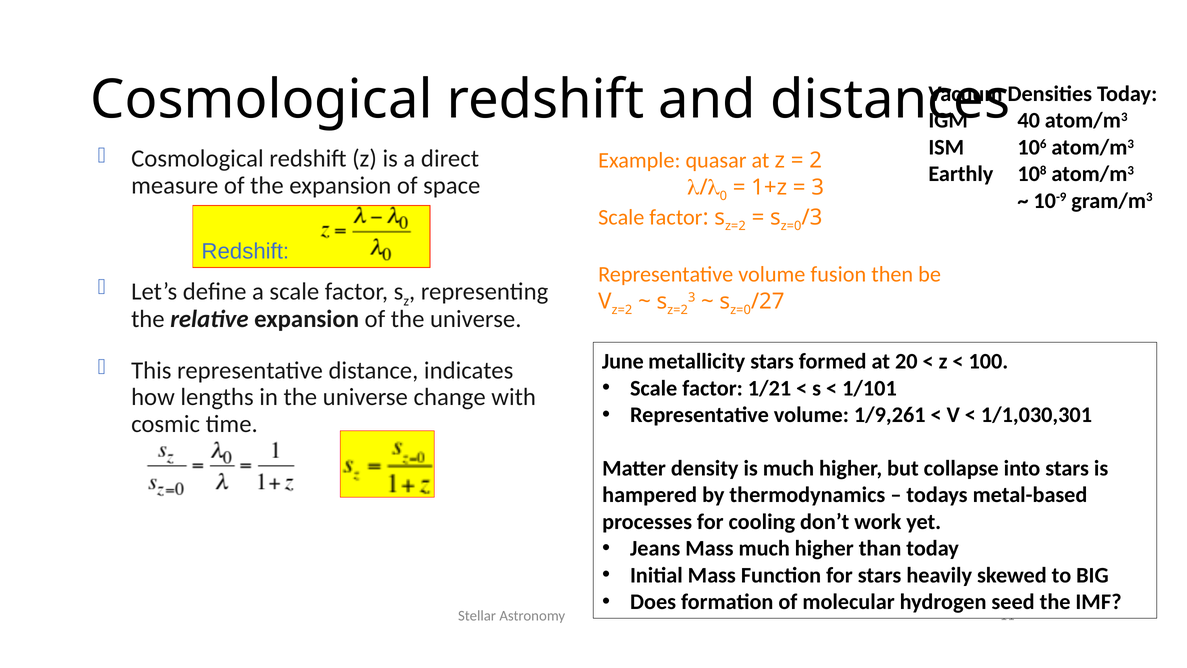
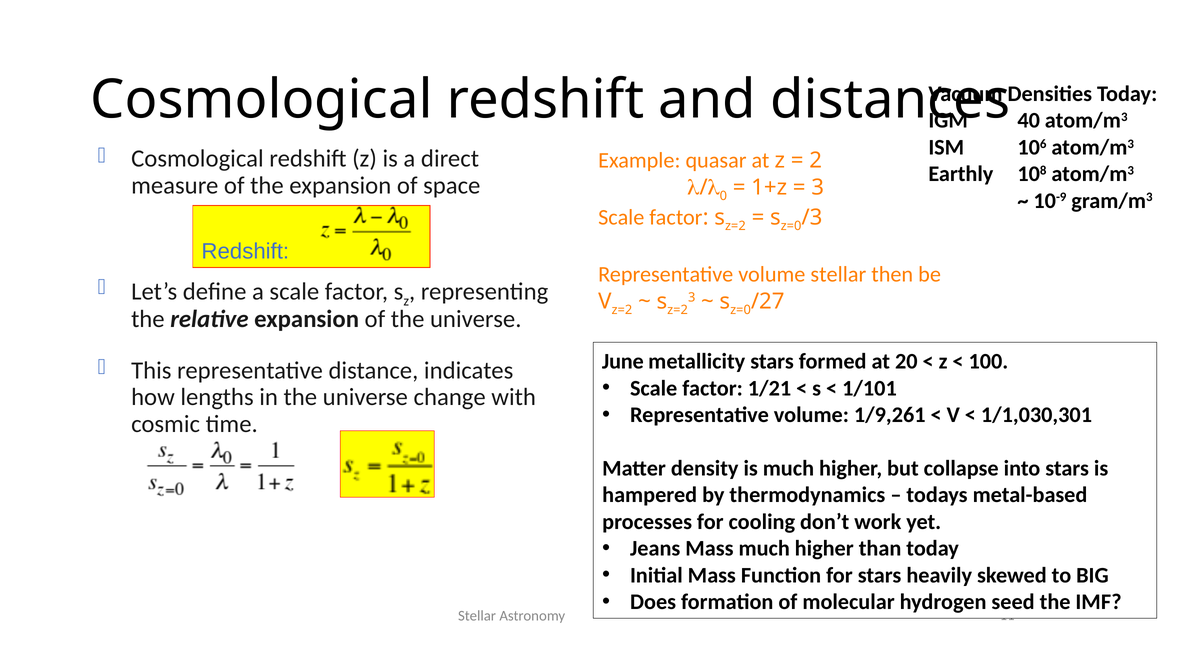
volume fusion: fusion -> stellar
